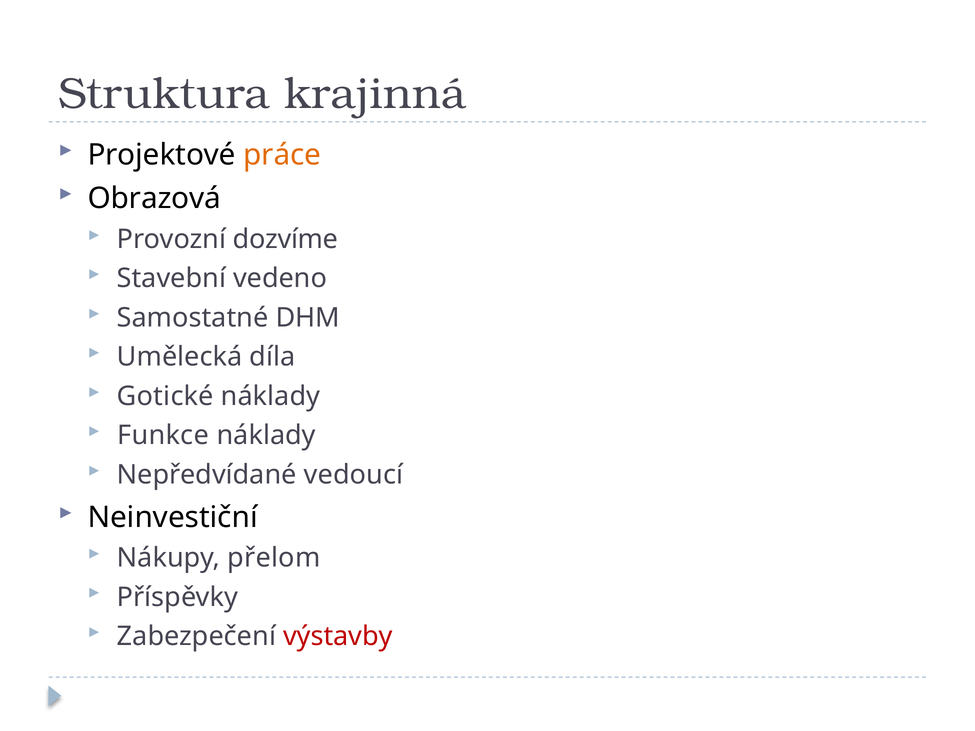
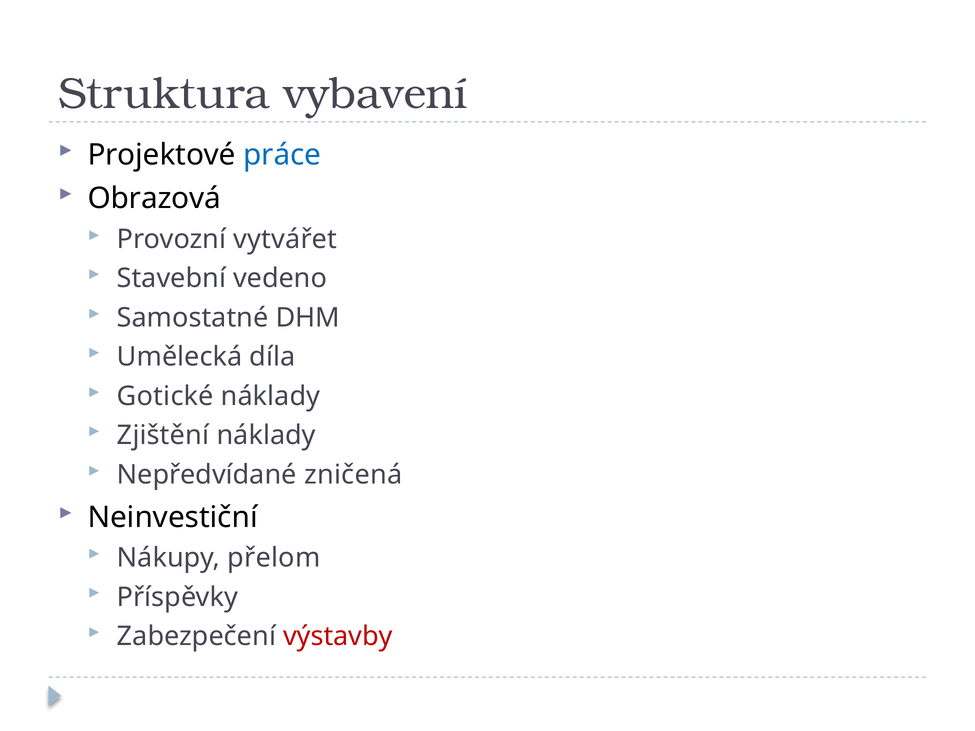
krajinná: krajinná -> vybavení
práce colour: orange -> blue
dozvíme: dozvíme -> vytvářet
Funkce: Funkce -> Zjištění
vedoucí: vedoucí -> zničená
